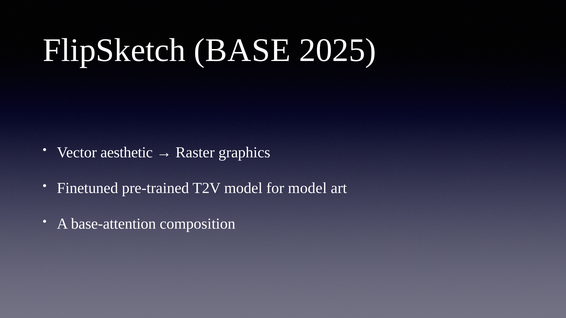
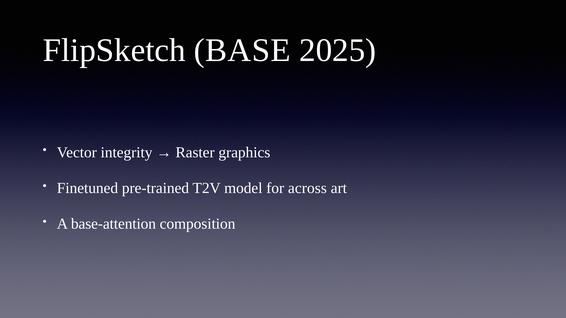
aesthetic: aesthetic -> integrity
for model: model -> across
